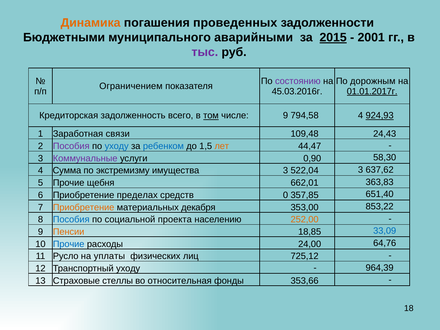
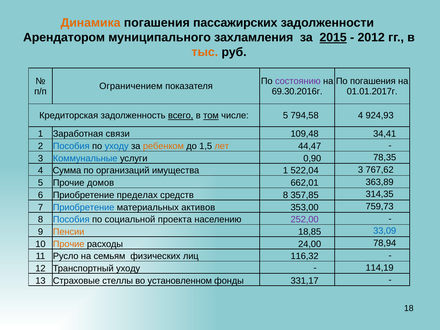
проведенных: проведенных -> пассажирских
Бюджетными: Бюджетными -> Арендатором
аварийными: аварийными -> захламления
2001: 2001 -> 2012
тыс colour: purple -> orange
По дорожным: дорожным -> погашения
45.03.2016г: 45.03.2016г -> 69.30.2016г
01.01.2017г underline: present -> none
всего underline: none -> present
числе 9: 9 -> 5
924,93 underline: present -> none
24,43: 24,43 -> 34,41
Пособия at (71, 146) colour: purple -> blue
ребенком colour: blue -> orange
Коммунальные colour: purple -> blue
58,30: 58,30 -> 78,35
экстремизму: экстремизму -> организаций
имущества 3: 3 -> 1
637,62: 637,62 -> 767,62
щебня: щебня -> домов
363,83: 363,83 -> 363,89
средств 0: 0 -> 8
651,40: 651,40 -> 314,35
Приобретение at (84, 207) colour: orange -> blue
декабря: декабря -> активов
853,22: 853,22 -> 759,73
252,00 colour: orange -> purple
Прочие at (69, 244) colour: blue -> orange
64,76: 64,76 -> 78,94
уплаты: уплаты -> семьям
725,12: 725,12 -> 116,32
964,39: 964,39 -> 114,19
относительная: относительная -> установленном
353,66: 353,66 -> 331,17
